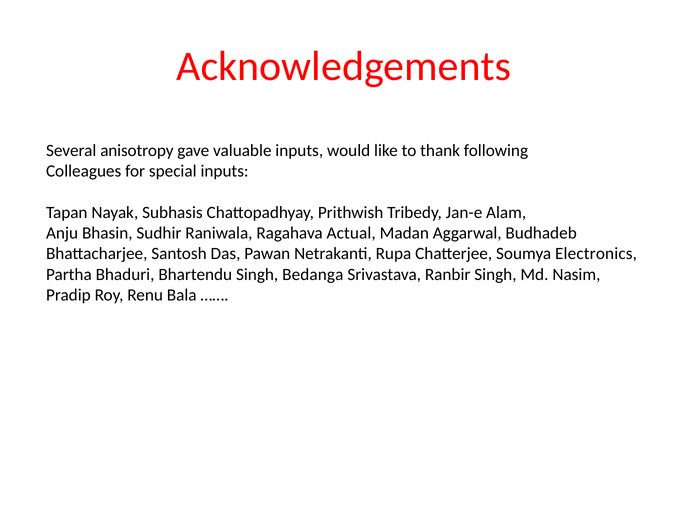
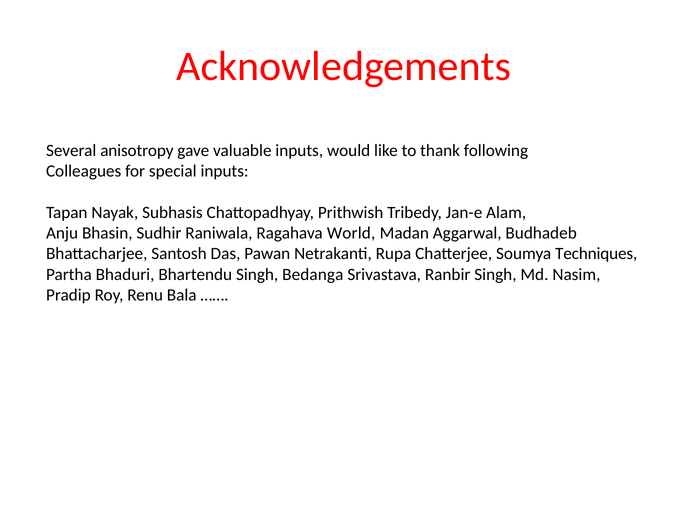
Actual: Actual -> World
Electronics: Electronics -> Techniques
